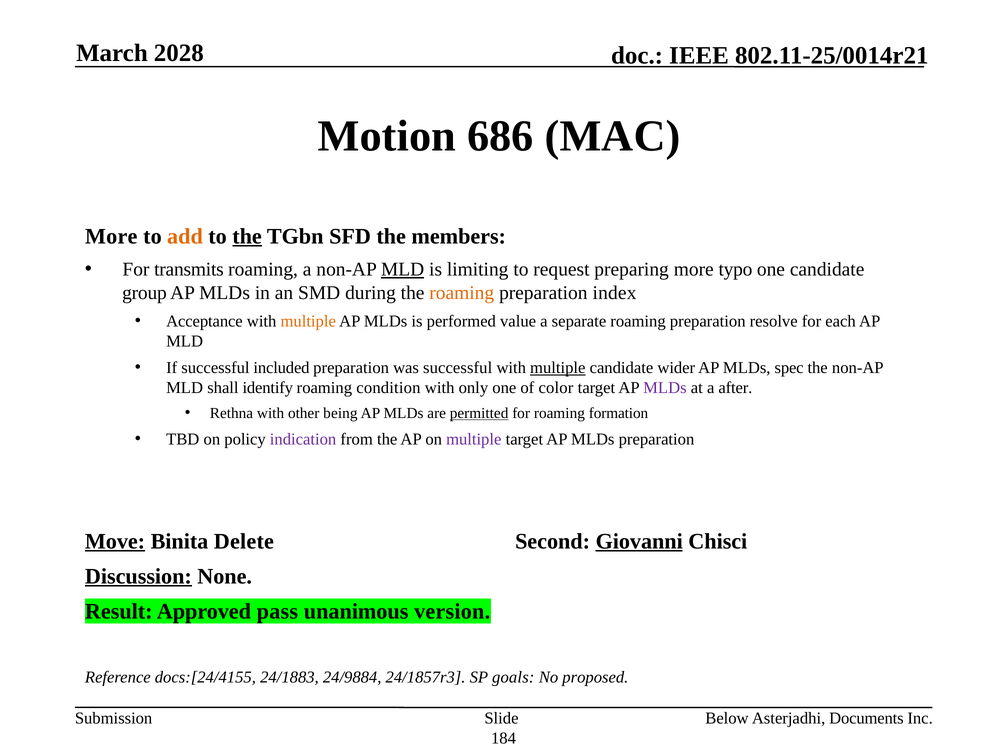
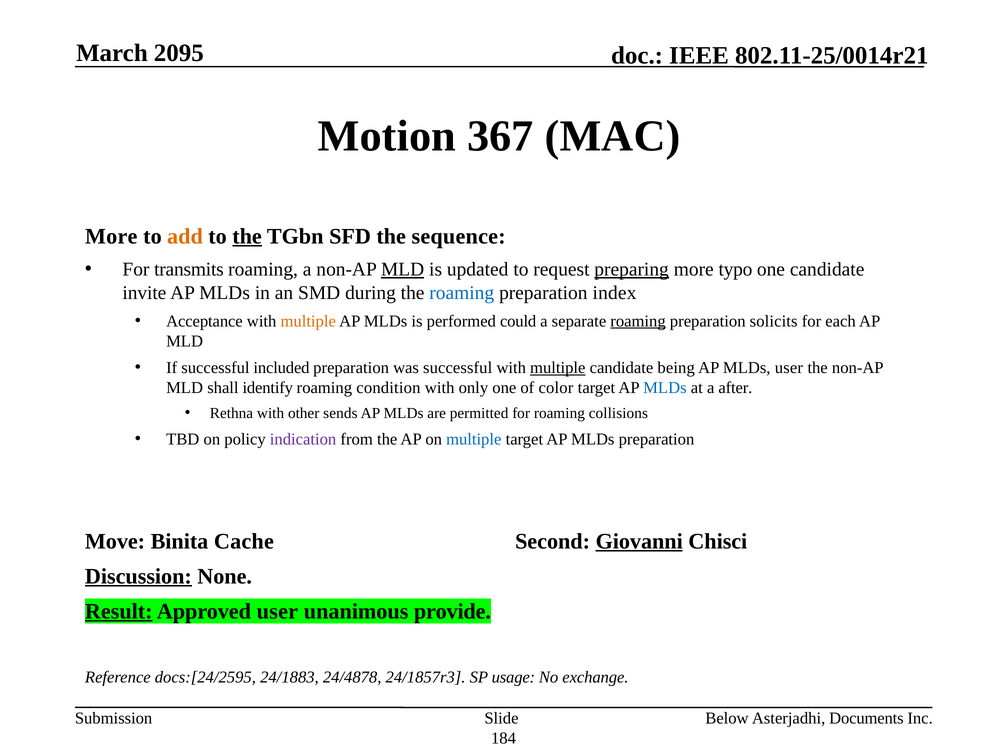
2028: 2028 -> 2095
686: 686 -> 367
members: members -> sequence
limiting: limiting -> updated
preparing underline: none -> present
group: group -> invite
roaming at (462, 293) colour: orange -> blue
value: value -> could
roaming at (638, 321) underline: none -> present
resolve: resolve -> solicits
wider: wider -> being
MLDs spec: spec -> user
MLDs at (665, 388) colour: purple -> blue
being: being -> sends
permitted underline: present -> none
formation: formation -> collisions
multiple at (474, 439) colour: purple -> blue
Move underline: present -> none
Delete: Delete -> Cache
Result underline: none -> present
Approved pass: pass -> user
version: version -> provide
docs:[24/4155: docs:[24/4155 -> docs:[24/2595
24/9884: 24/9884 -> 24/4878
goals: goals -> usage
proposed: proposed -> exchange
